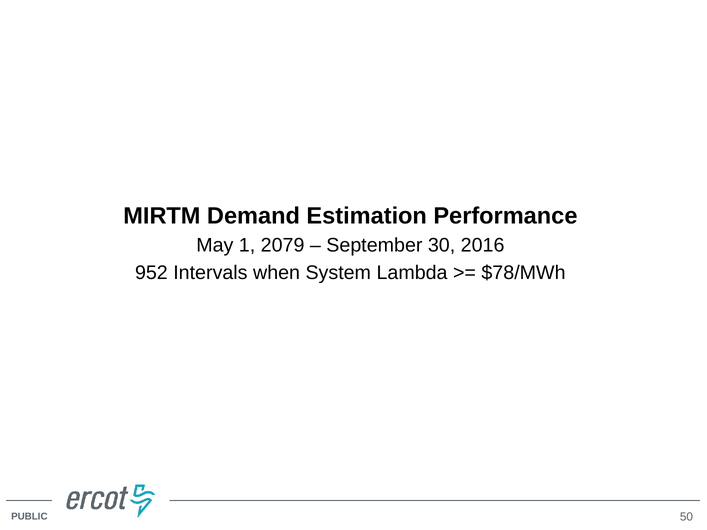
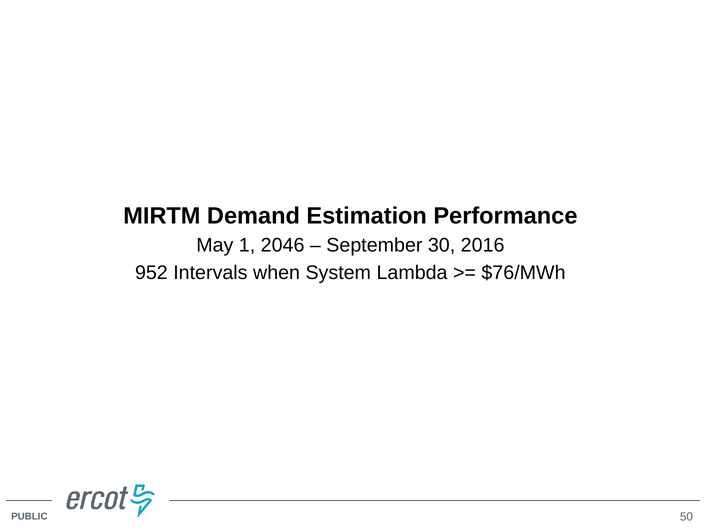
2079: 2079 -> 2046
$78/MWh: $78/MWh -> $76/MWh
